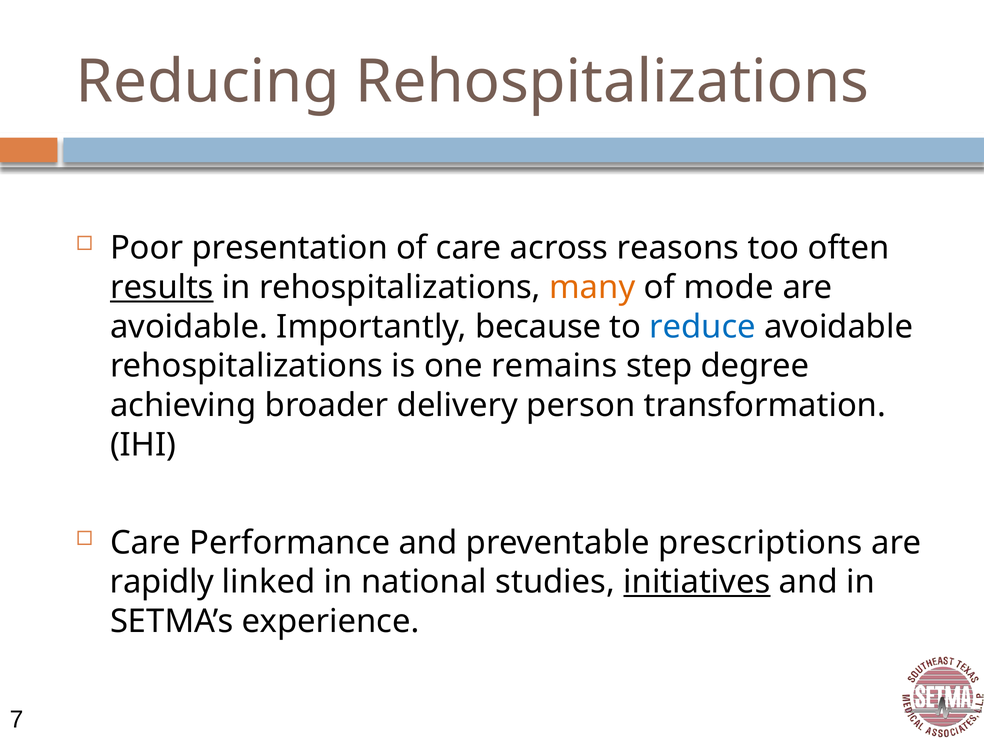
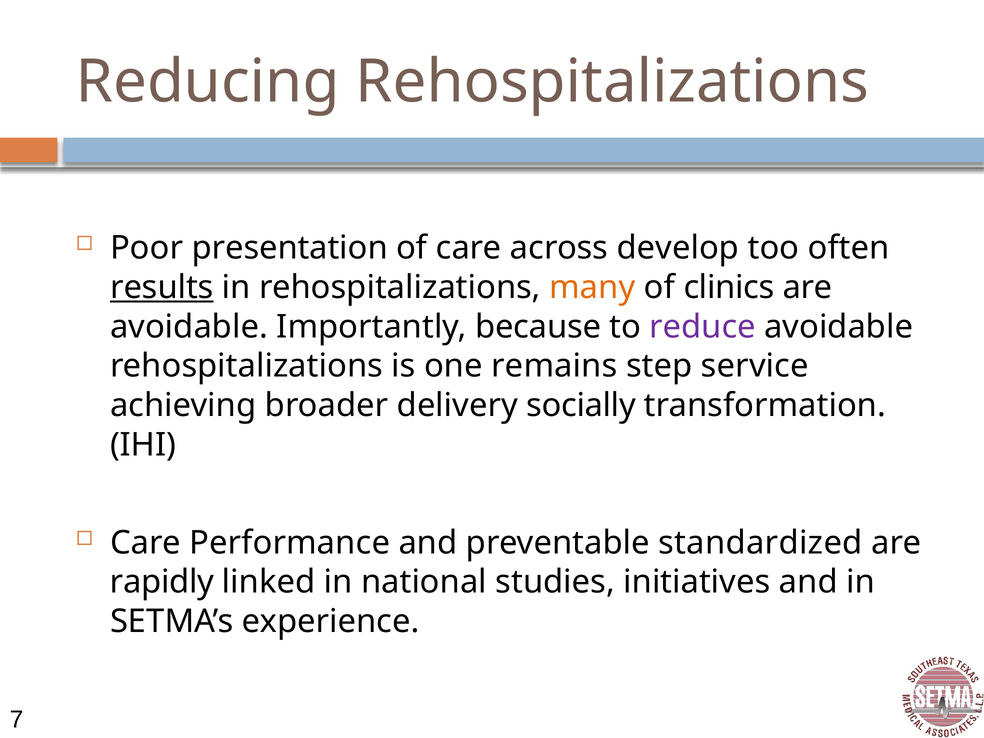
reasons: reasons -> develop
mode: mode -> clinics
reduce colour: blue -> purple
degree: degree -> service
person: person -> socially
prescriptions: prescriptions -> standardized
initiatives underline: present -> none
